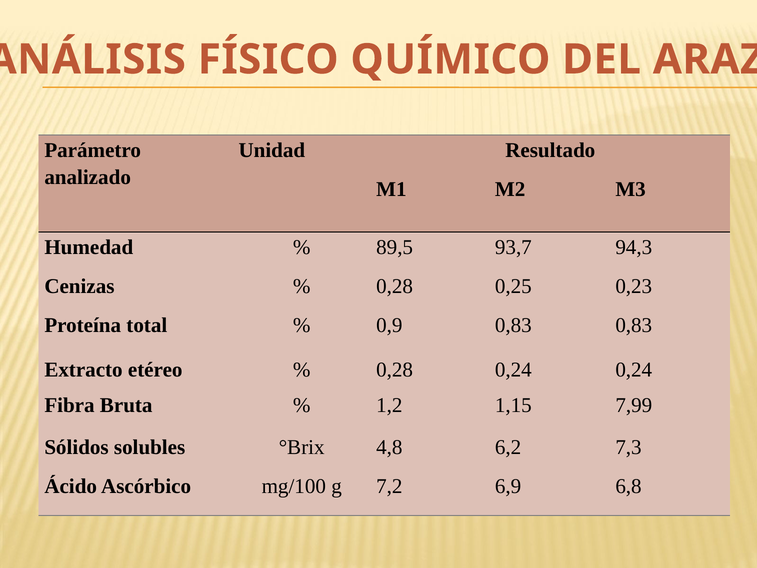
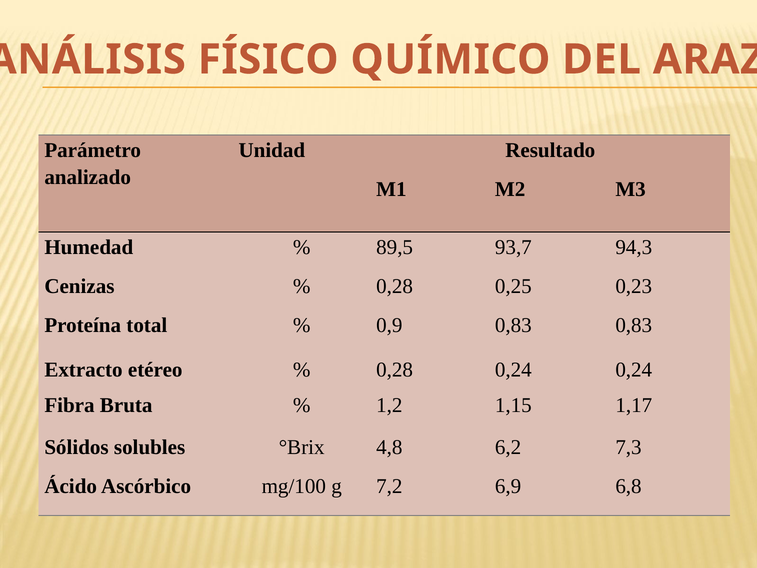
7,99: 7,99 -> 1,17
